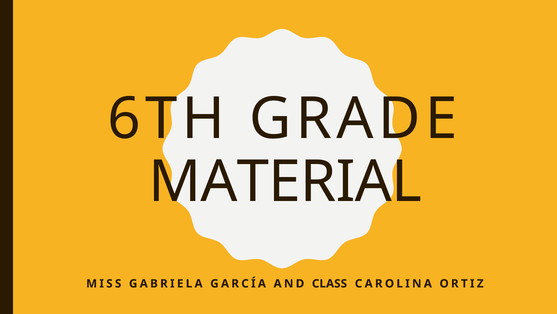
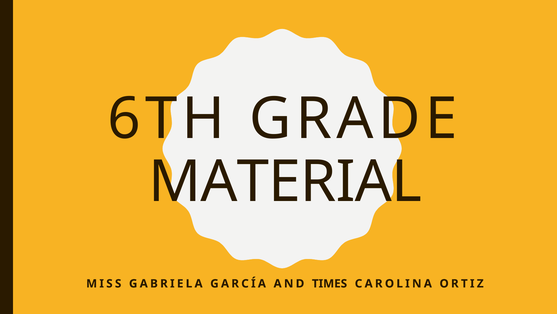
CLASS: CLASS -> TIMES
